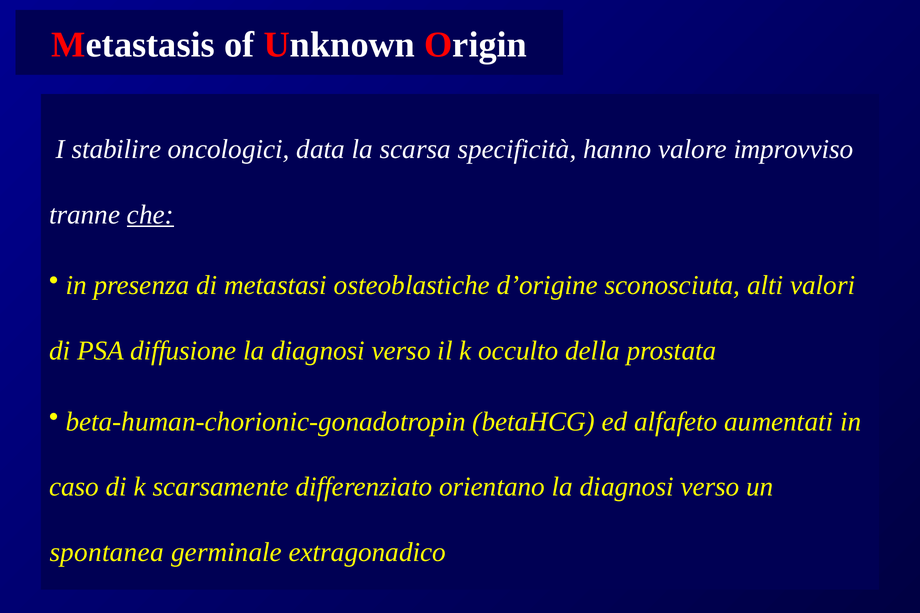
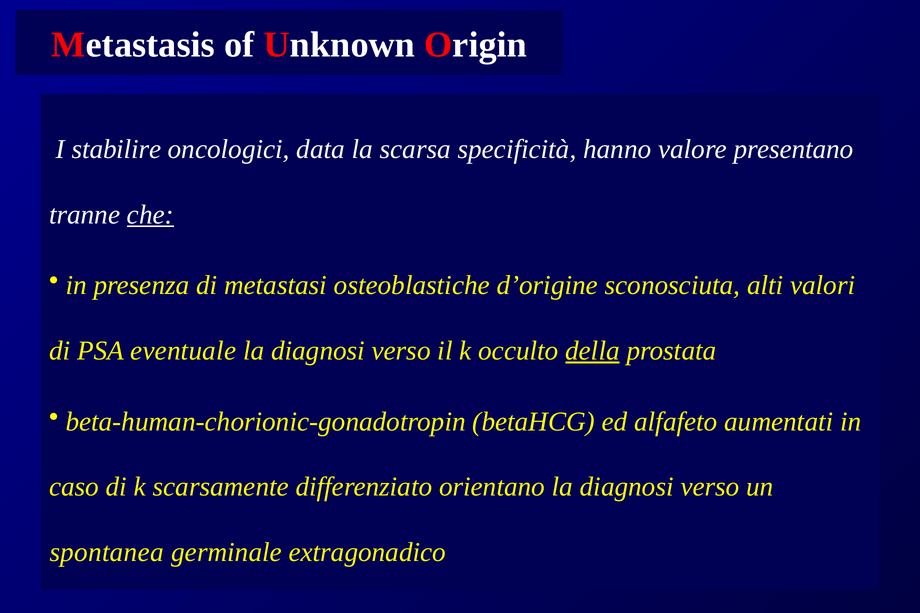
improvviso: improvviso -> presentano
diffusione: diffusione -> eventuale
della underline: none -> present
